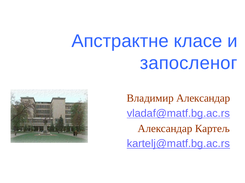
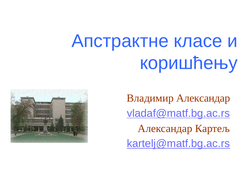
запосленог: запосленог -> коришћењу
